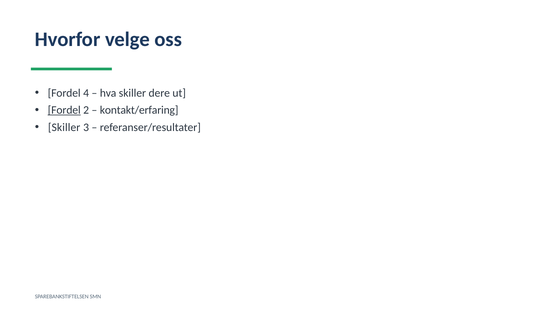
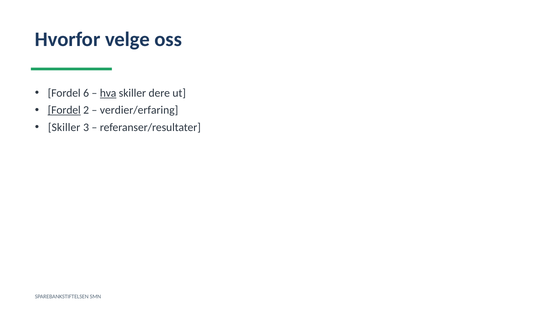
4: 4 -> 6
hva underline: none -> present
kontakt/erfaring: kontakt/erfaring -> verdier/erfaring
